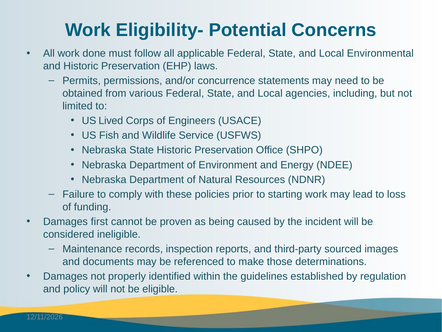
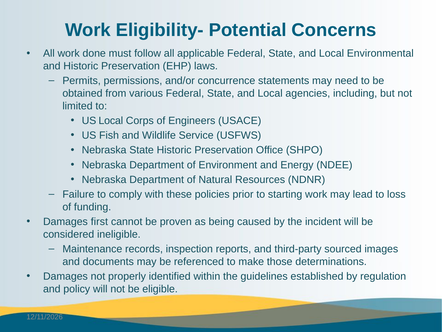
US Lived: Lived -> Local
